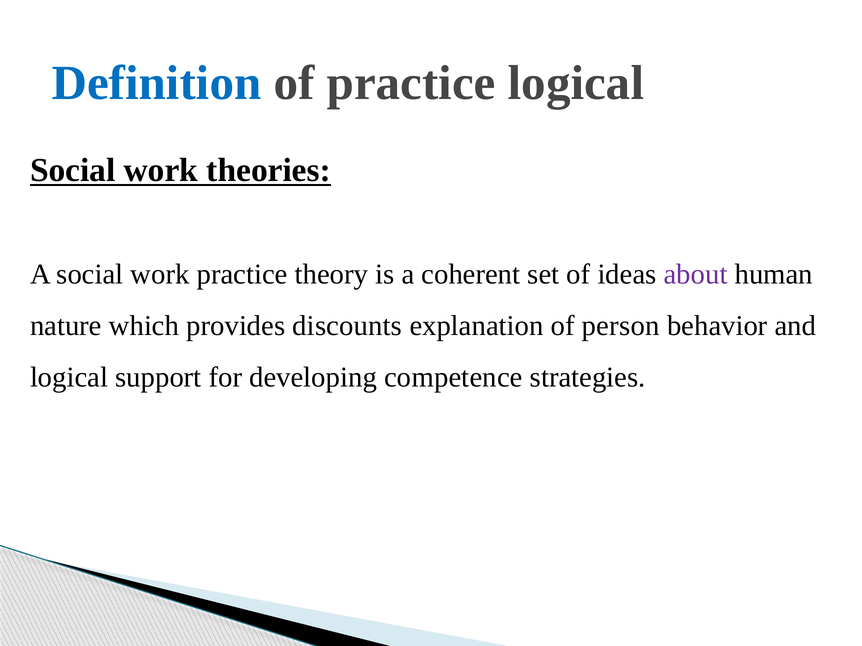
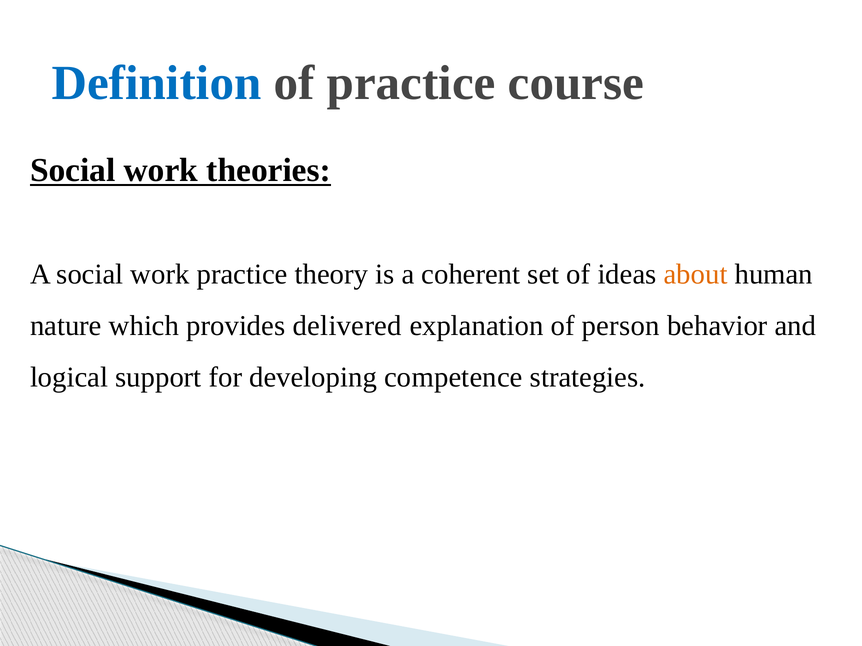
practice logical: logical -> course
about colour: purple -> orange
discounts: discounts -> delivered
